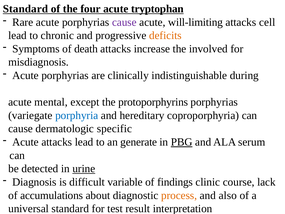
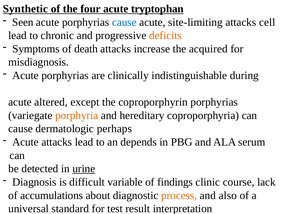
Standard at (25, 9): Standard -> Synthetic
Rare: Rare -> Seen
cause at (124, 22) colour: purple -> blue
will-limiting: will-limiting -> site-limiting
involved: involved -> acquired
mental: mental -> altered
protoporphyrins: protoporphyrins -> coproporphyrin
porphyria colour: blue -> orange
specific: specific -> perhaps
generate: generate -> depends
PBG underline: present -> none
